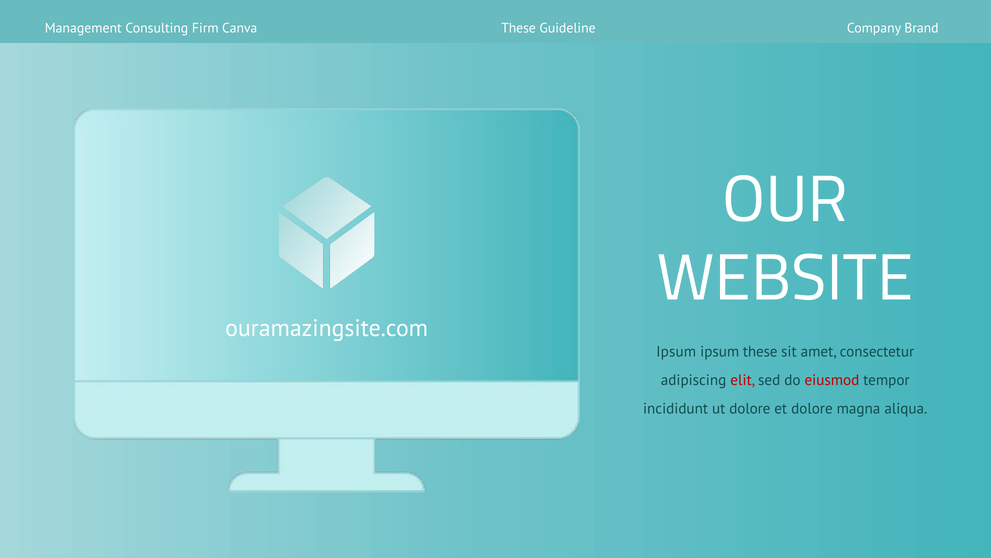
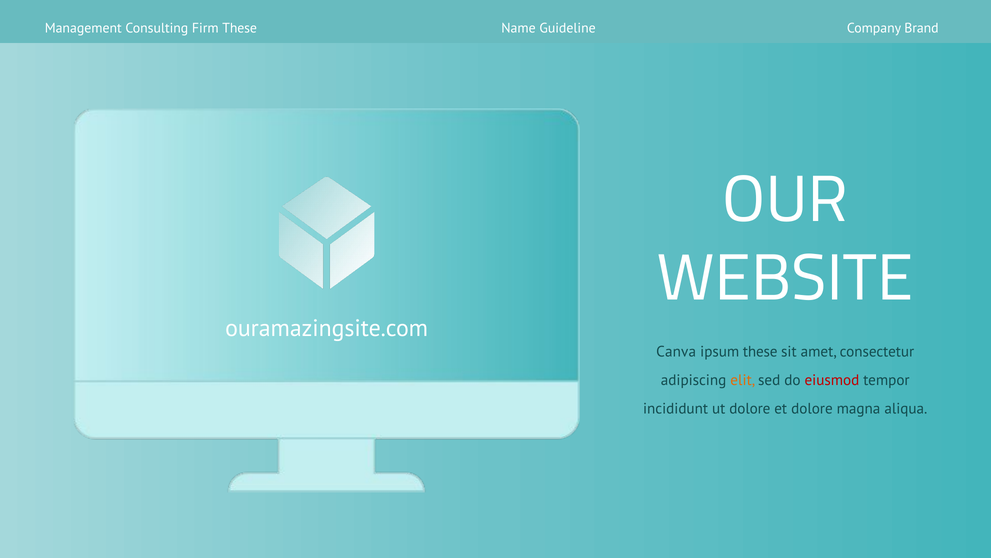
Firm Canva: Canva -> These
These at (519, 28): These -> Name
Ipsum at (676, 352): Ipsum -> Canva
elit colour: red -> orange
